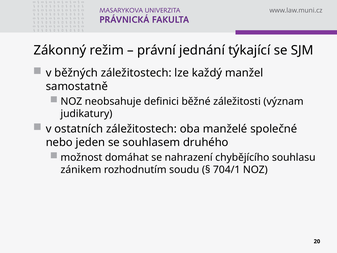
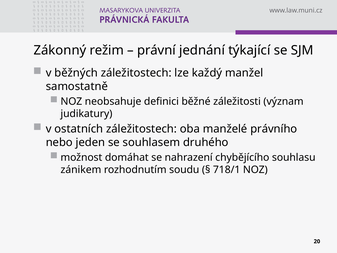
společné: společné -> právního
704/1: 704/1 -> 718/1
